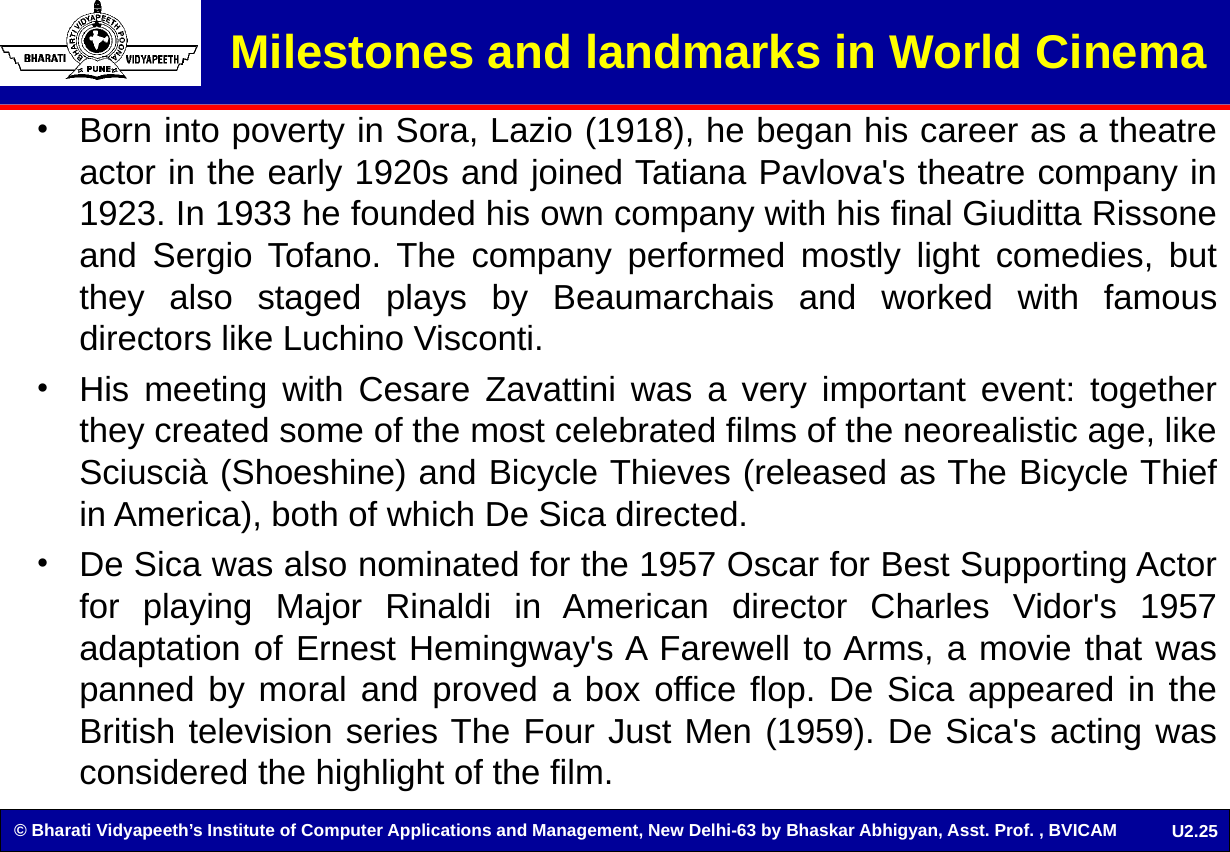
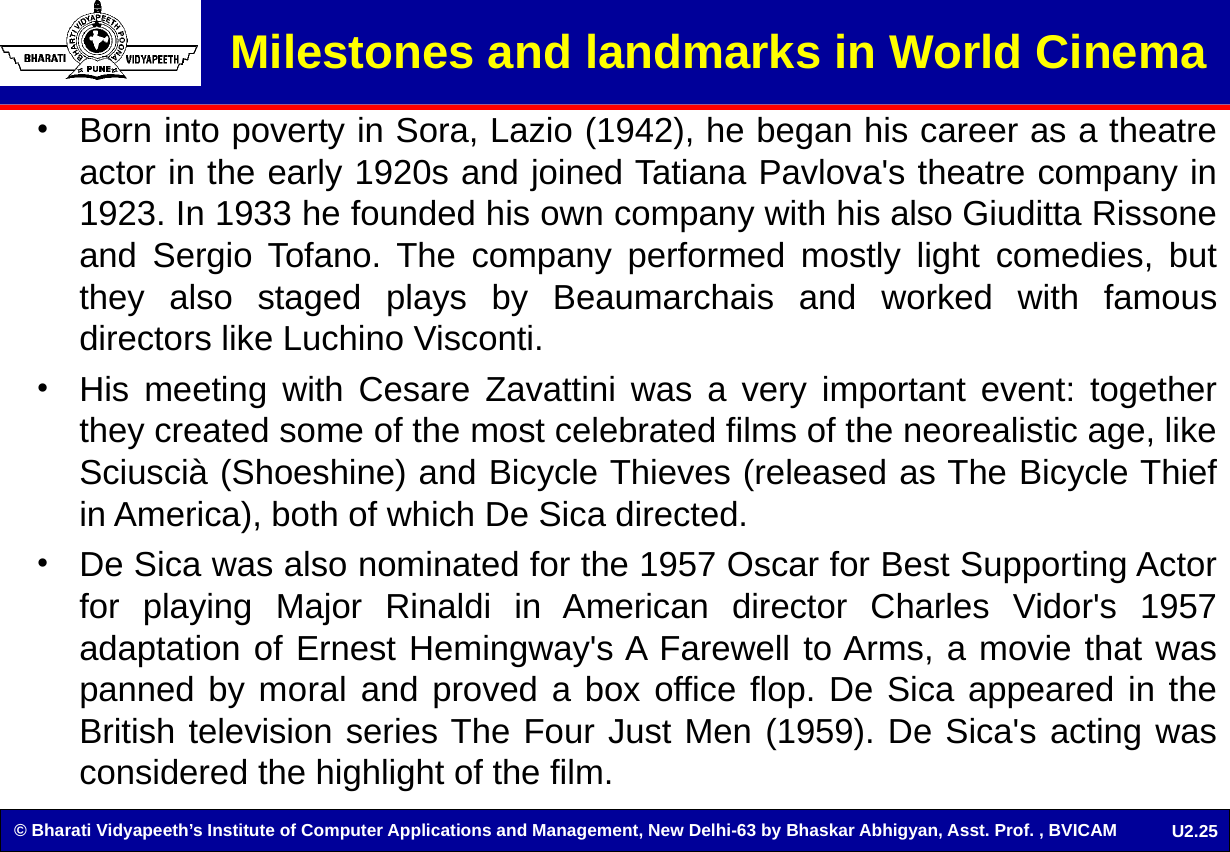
1918: 1918 -> 1942
his final: final -> also
